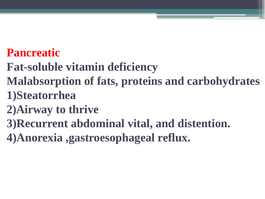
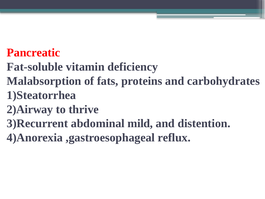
vital: vital -> mild
